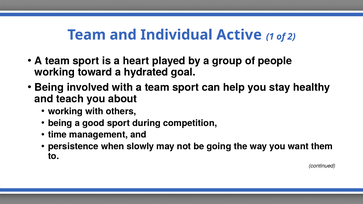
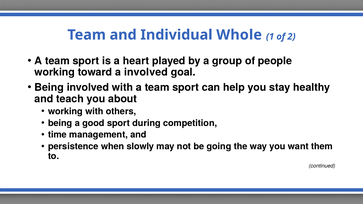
Active: Active -> Whole
a hydrated: hydrated -> involved
